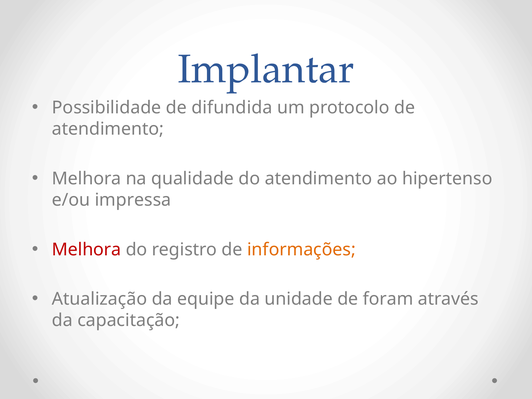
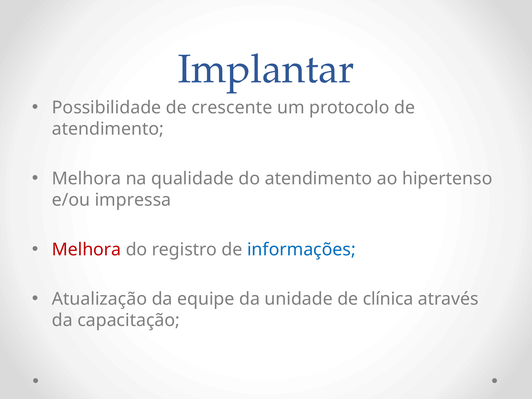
difundida: difundida -> crescente
informações colour: orange -> blue
foram: foram -> clínica
